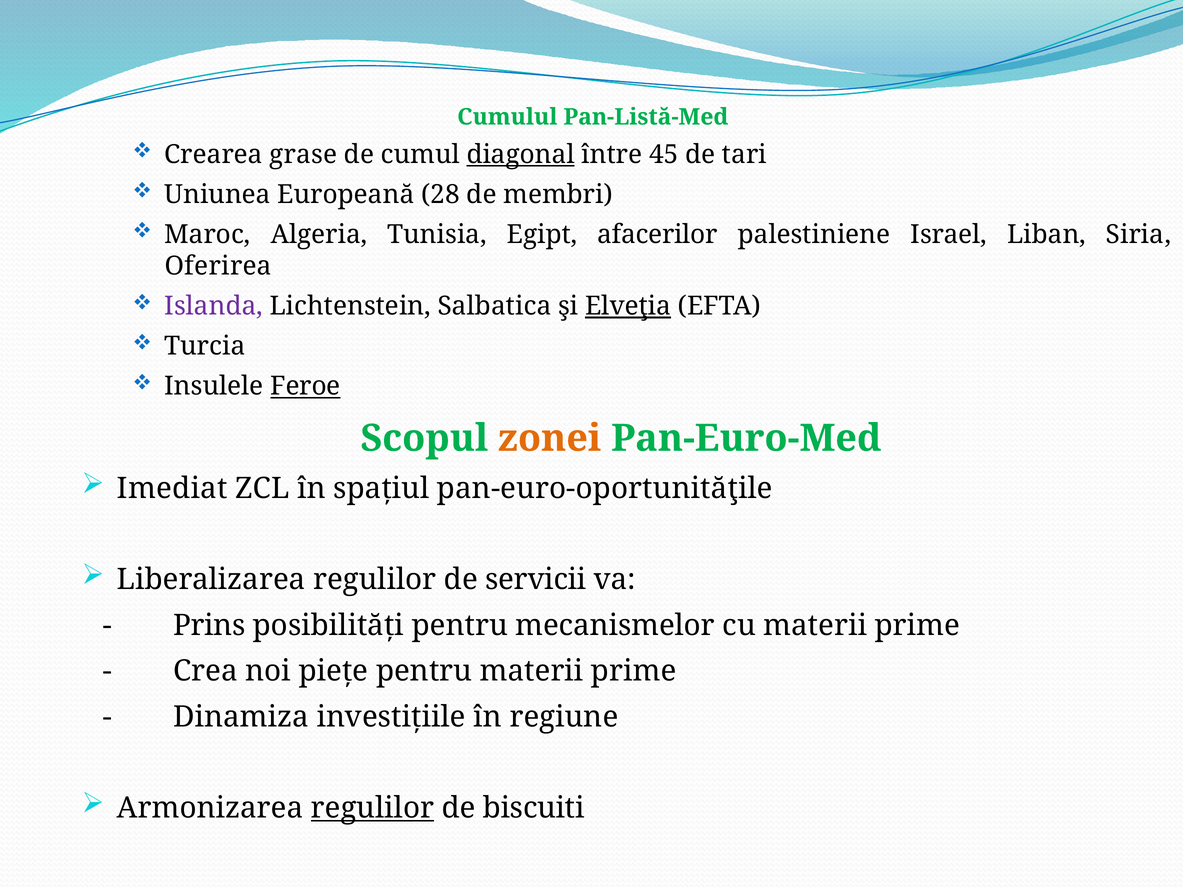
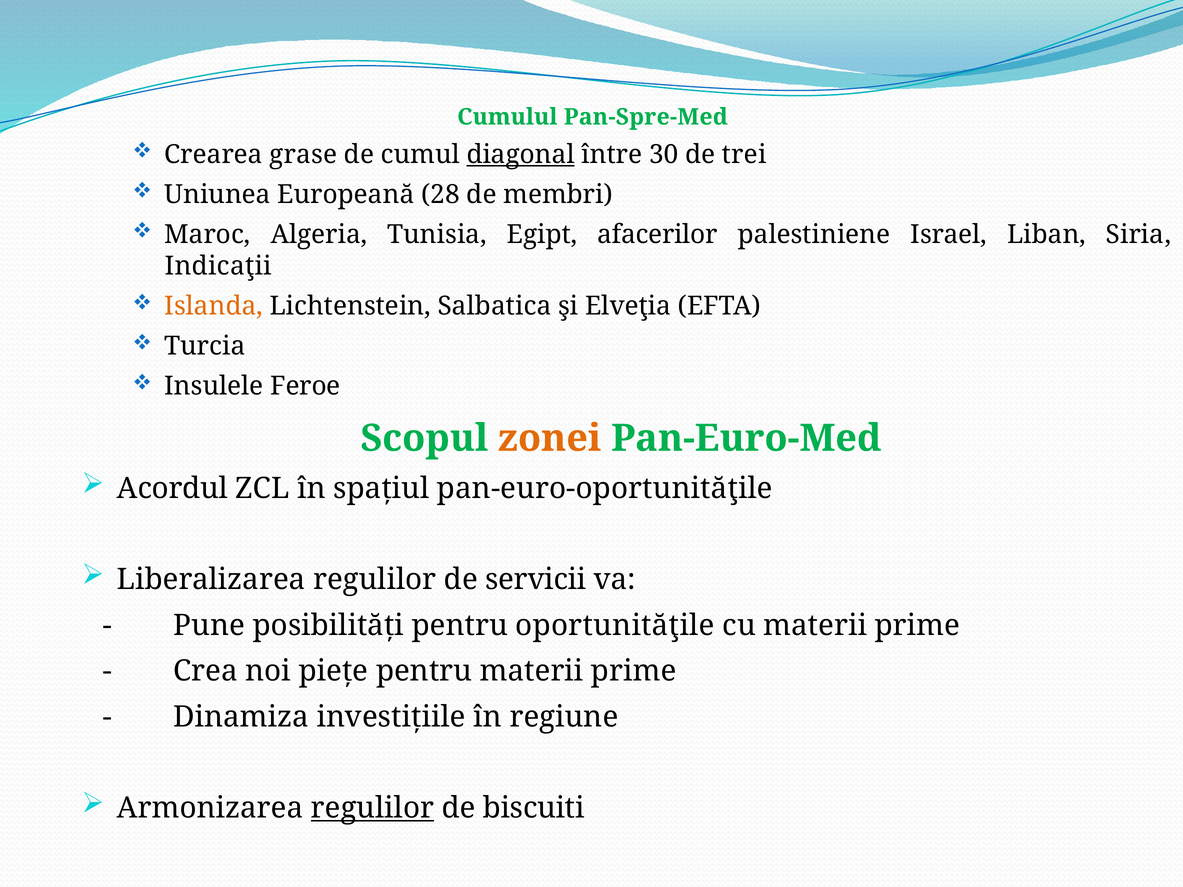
Pan-Listă-Med: Pan-Listă-Med -> Pan-Spre-Med
45: 45 -> 30
tari: tari -> trei
Oferirea: Oferirea -> Indicaţii
Islanda colour: purple -> orange
Elveţia underline: present -> none
Feroe underline: present -> none
Imediat: Imediat -> Acordul
Prins: Prins -> Pune
mecanismelor: mecanismelor -> oportunităţile
